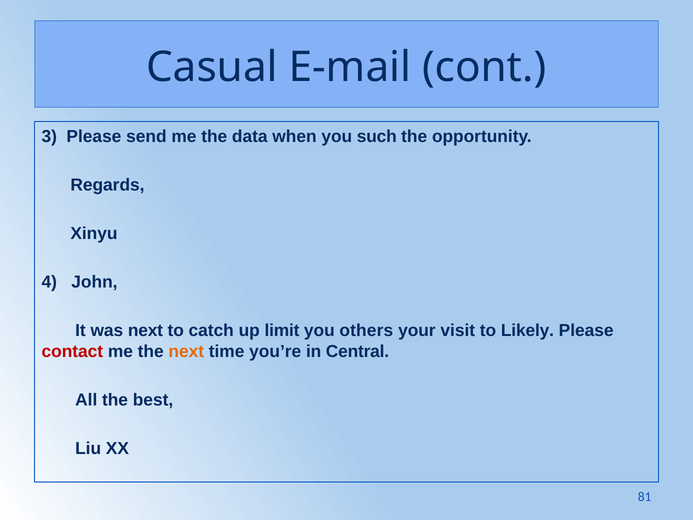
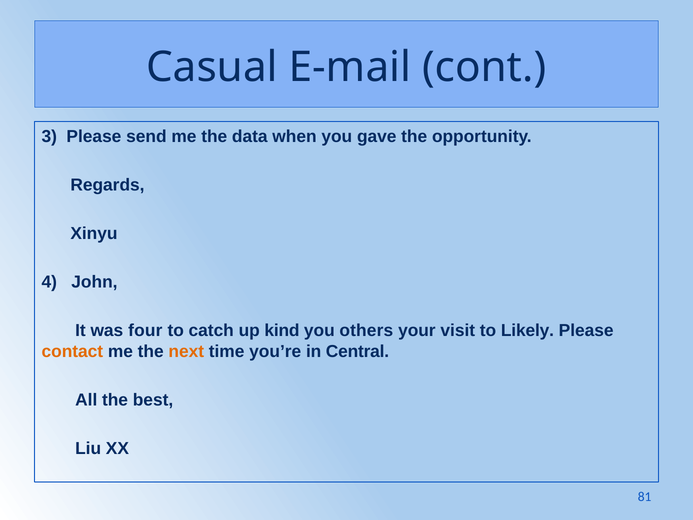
such: such -> gave
was next: next -> four
limit: limit -> kind
contact colour: red -> orange
